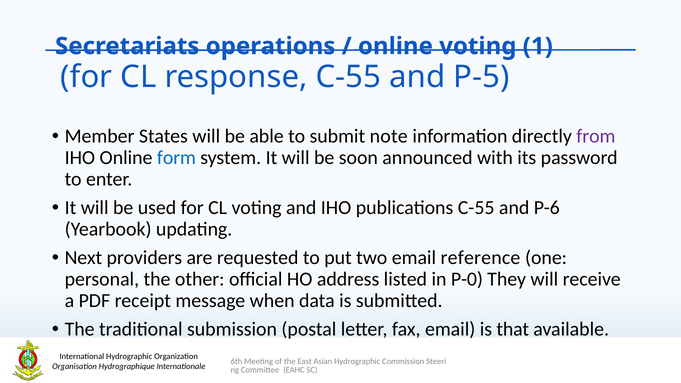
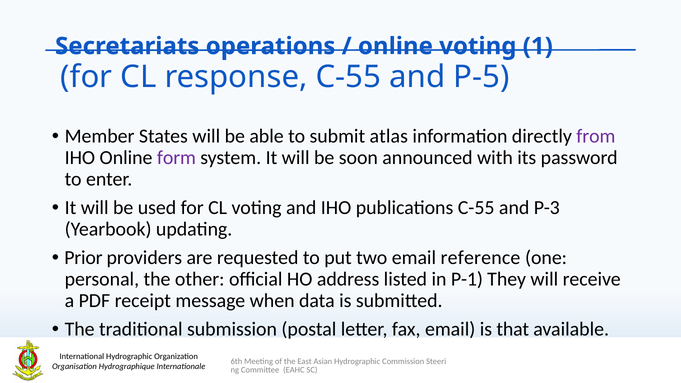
note: note -> atlas
form colour: blue -> purple
P-6: P-6 -> P-3
Next: Next -> Prior
P-0: P-0 -> P-1
